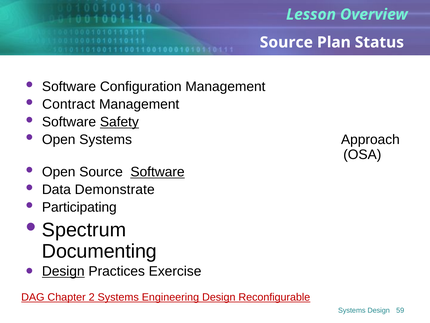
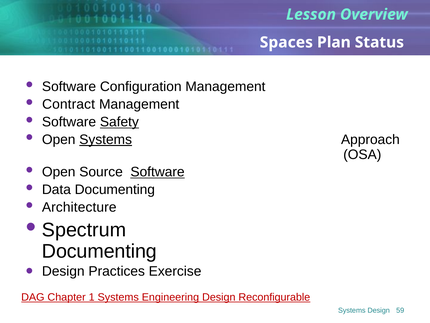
Source at (286, 42): Source -> Spaces
Systems at (106, 139) underline: none -> present
Data Demonstrate: Demonstrate -> Documenting
Participating: Participating -> Architecture
Design at (63, 271) underline: present -> none
2: 2 -> 1
